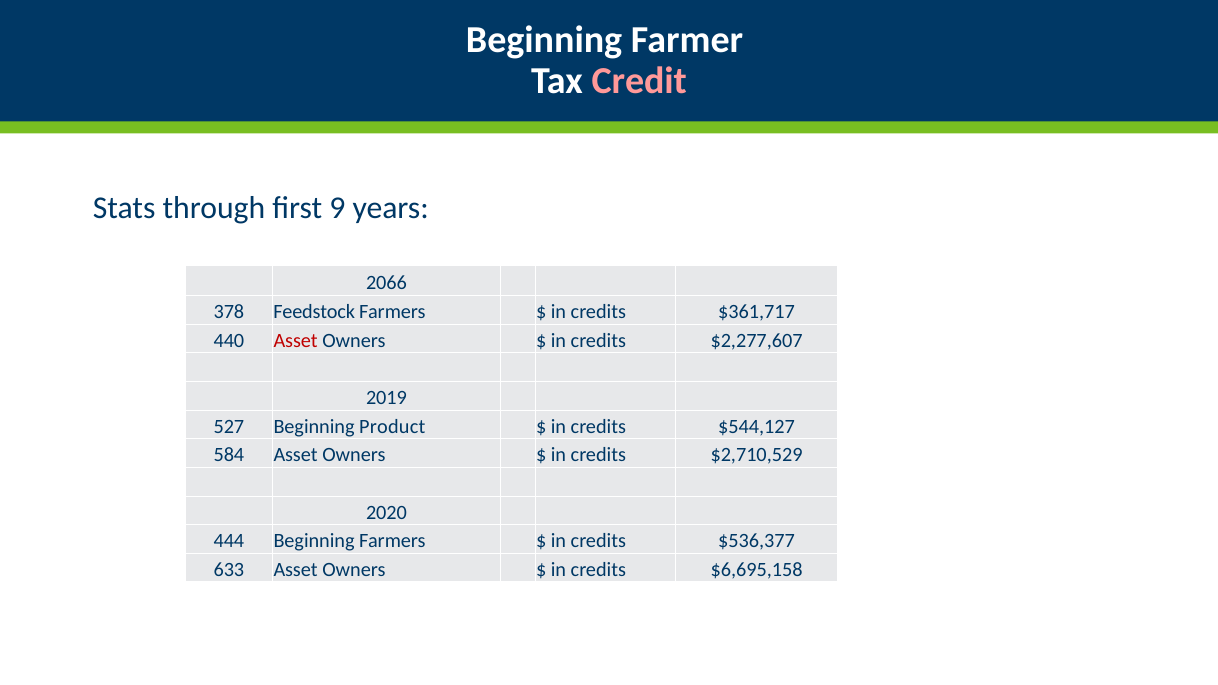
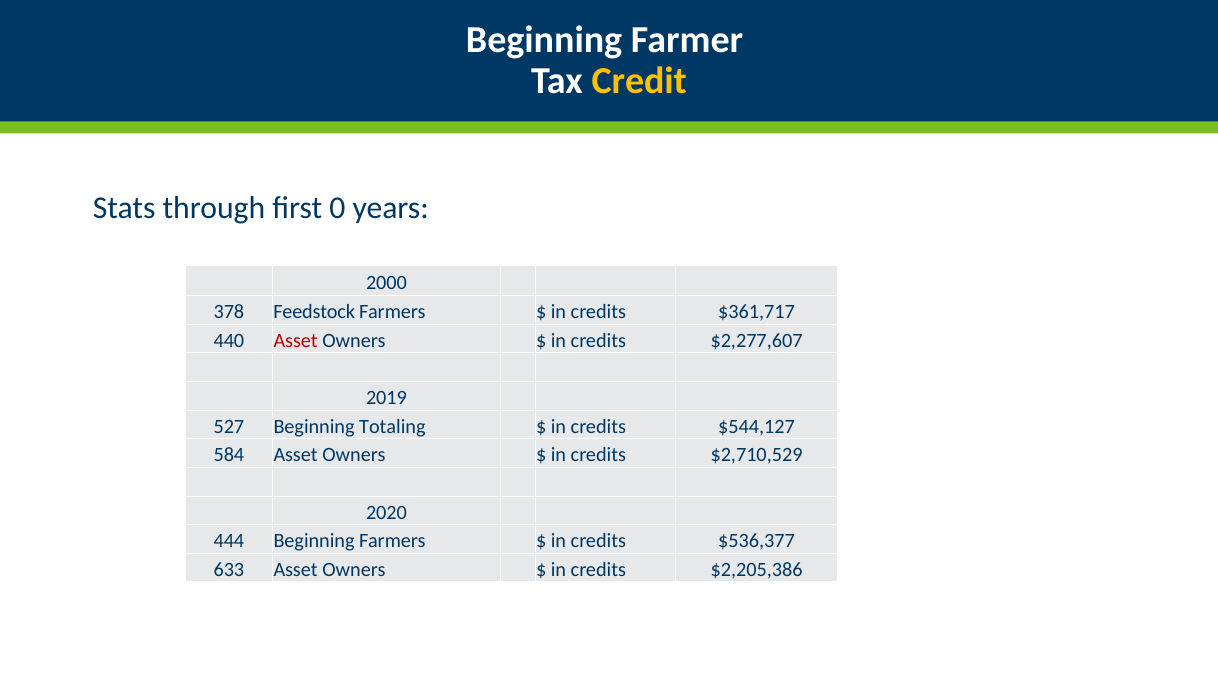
Credit colour: pink -> yellow
9: 9 -> 0
2066: 2066 -> 2000
Product: Product -> Totaling
$6,695,158: $6,695,158 -> $2,205,386
